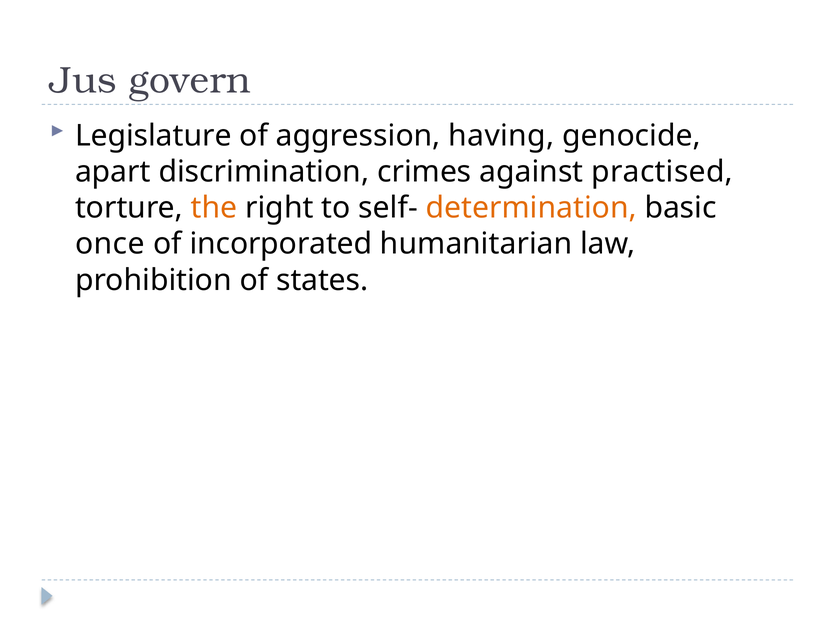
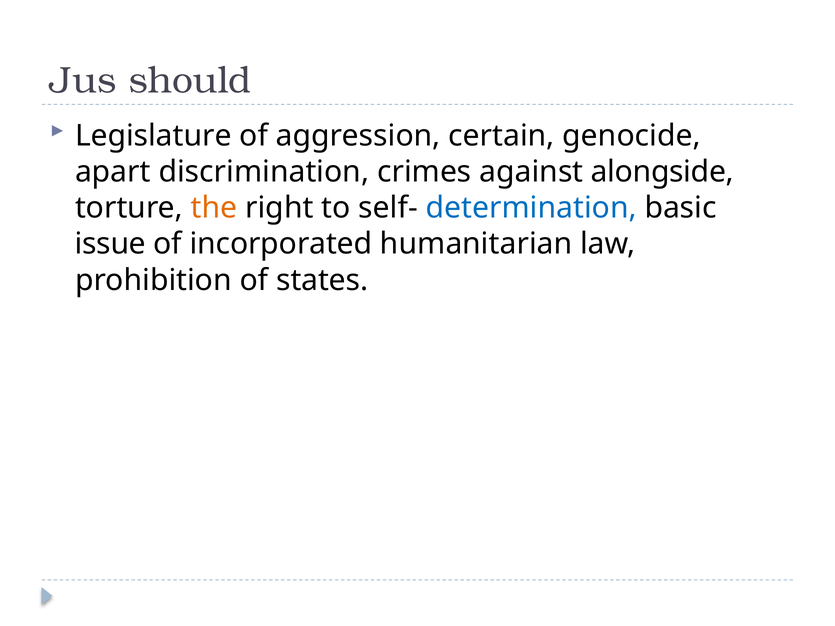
govern: govern -> should
having: having -> certain
practised: practised -> alongside
determination colour: orange -> blue
once: once -> issue
